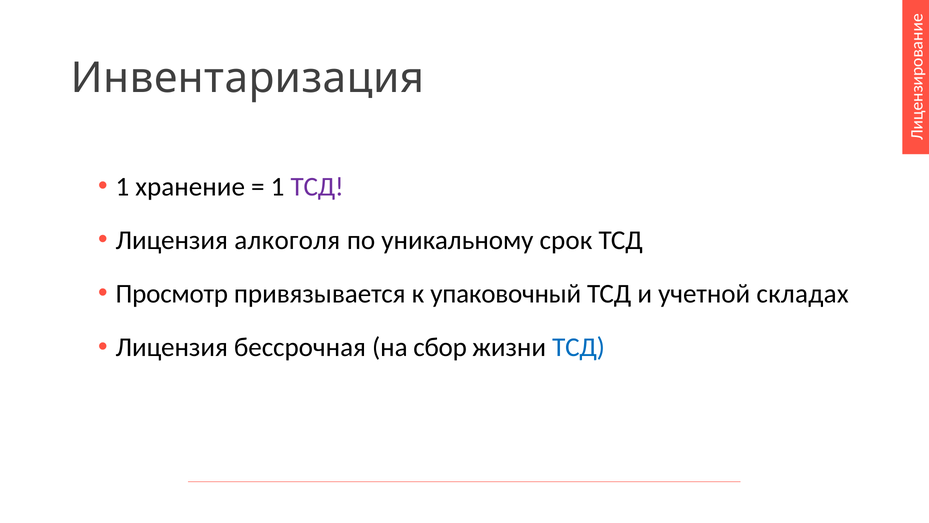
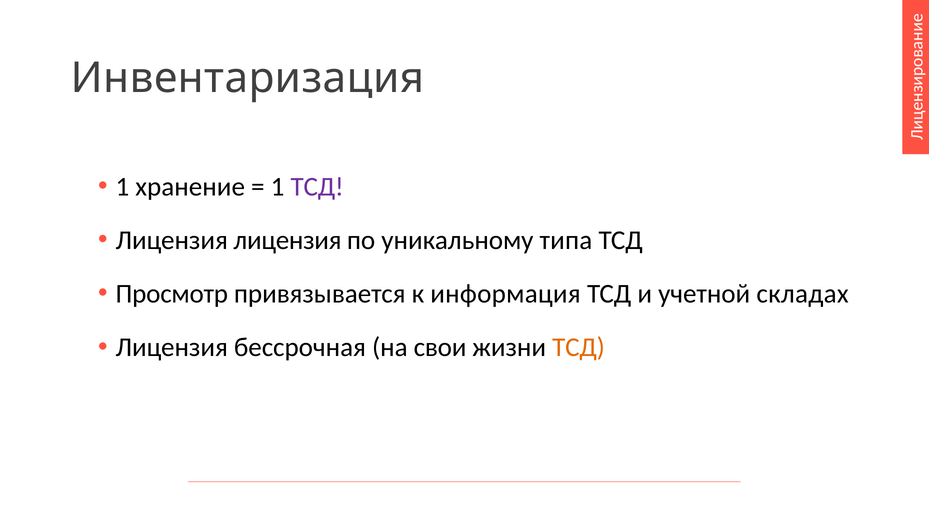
Лицензия алкоголя: алкоголя -> лицензия
срок: срок -> типа
упаковочный: упаковочный -> информация
сбор: сбор -> свои
ТСД at (579, 347) colour: blue -> orange
